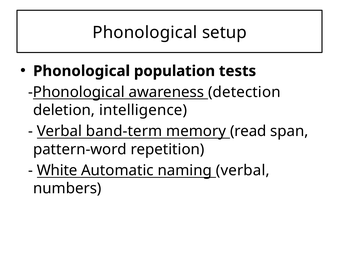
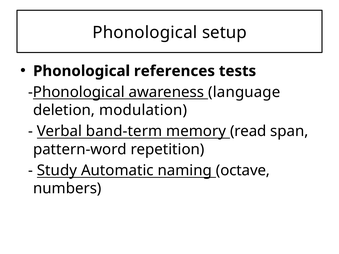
population: population -> references
detection: detection -> language
intelligence: intelligence -> modulation
White: White -> Study
naming verbal: verbal -> octave
